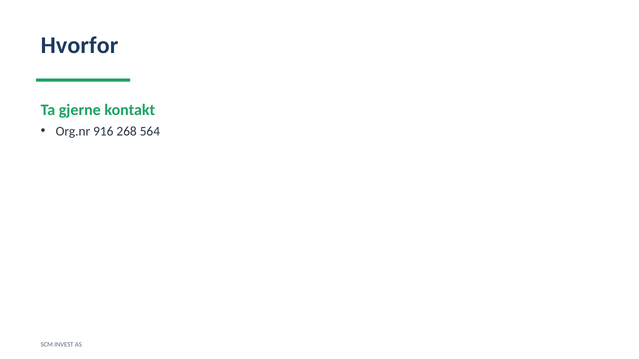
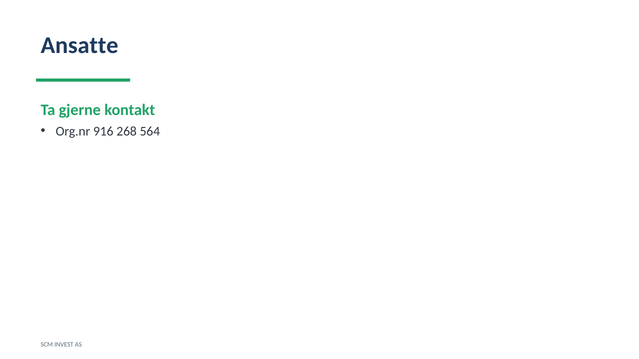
Hvorfor: Hvorfor -> Ansatte
